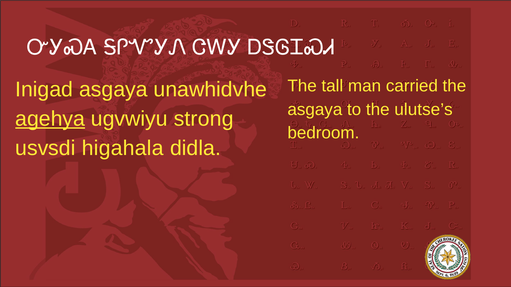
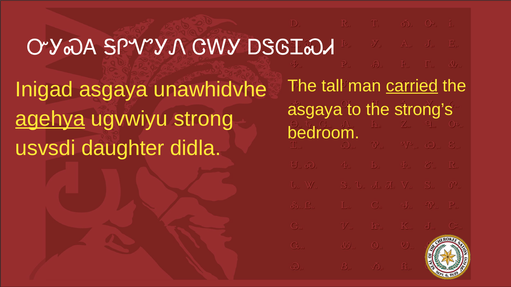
carried underline: none -> present
ulutse’s: ulutse’s -> strong’s
higahala: higahala -> daughter
